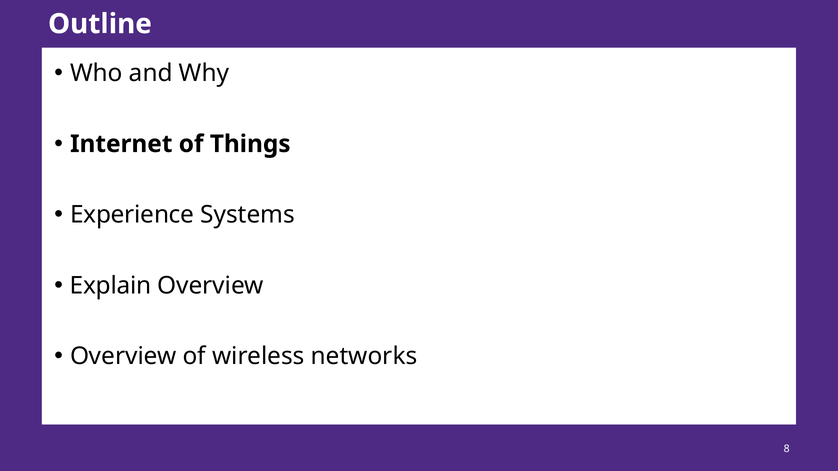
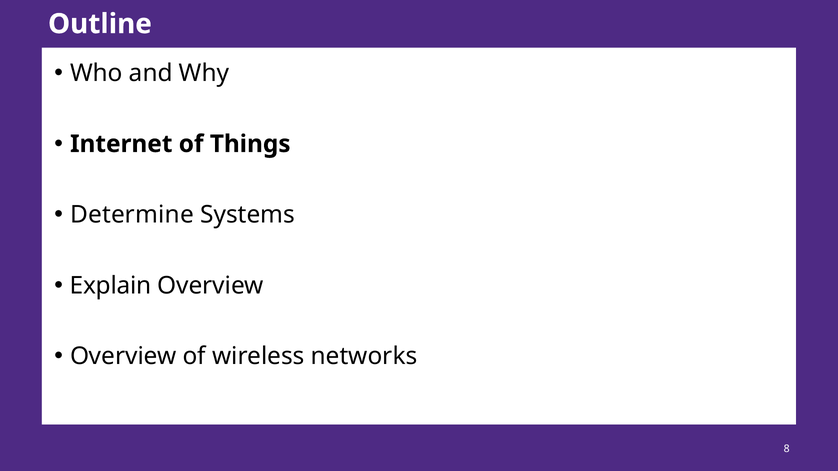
Experience: Experience -> Determine
